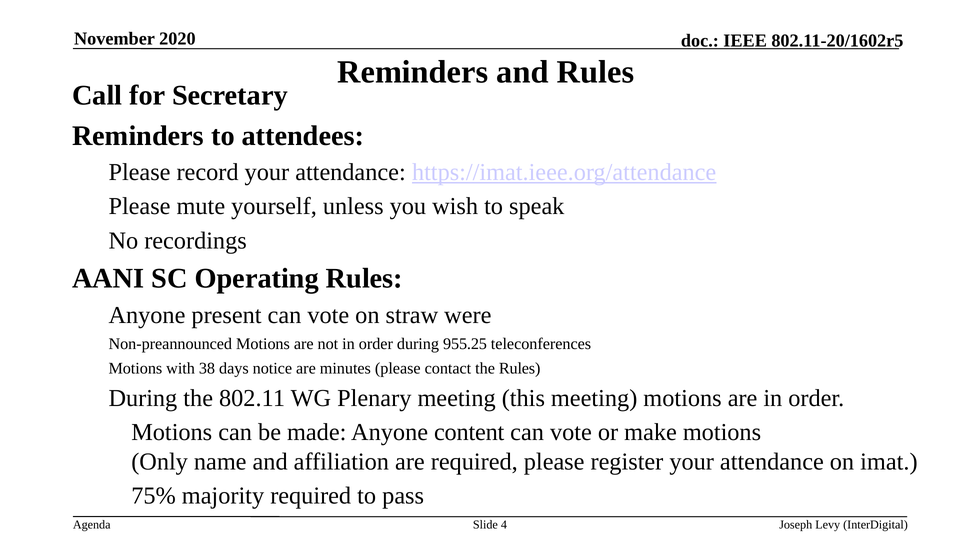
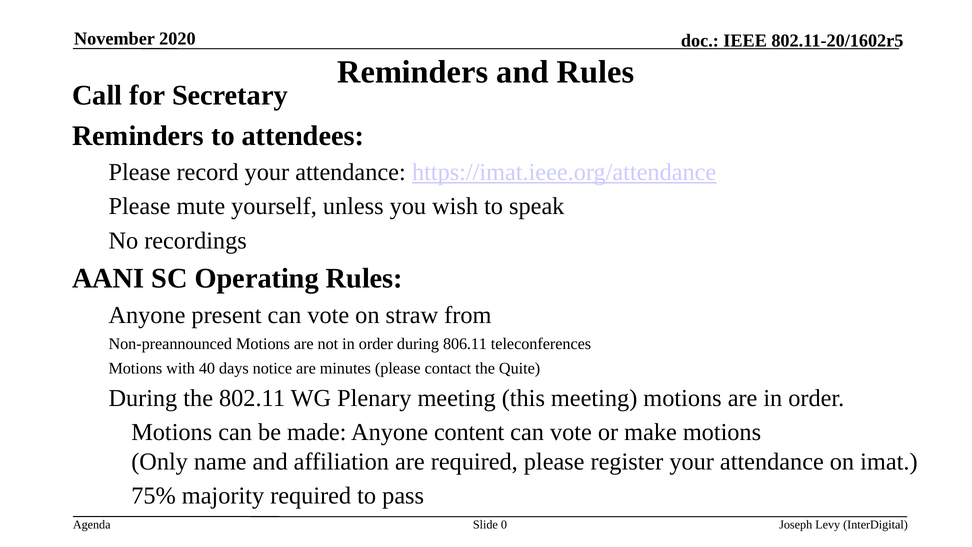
were: were -> from
955.25: 955.25 -> 806.11
38: 38 -> 40
the Rules: Rules -> Quite
4: 4 -> 0
